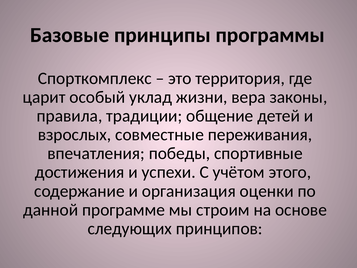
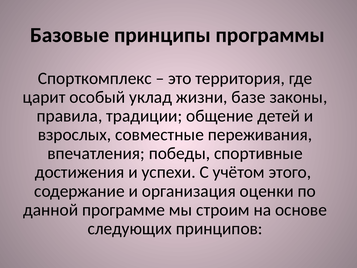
вера: вера -> базе
